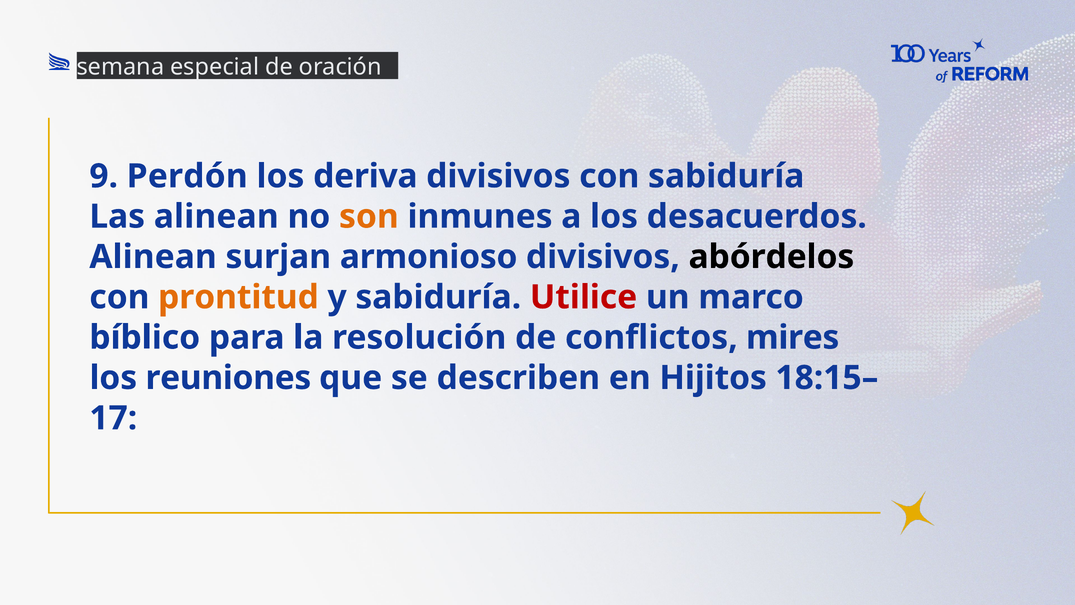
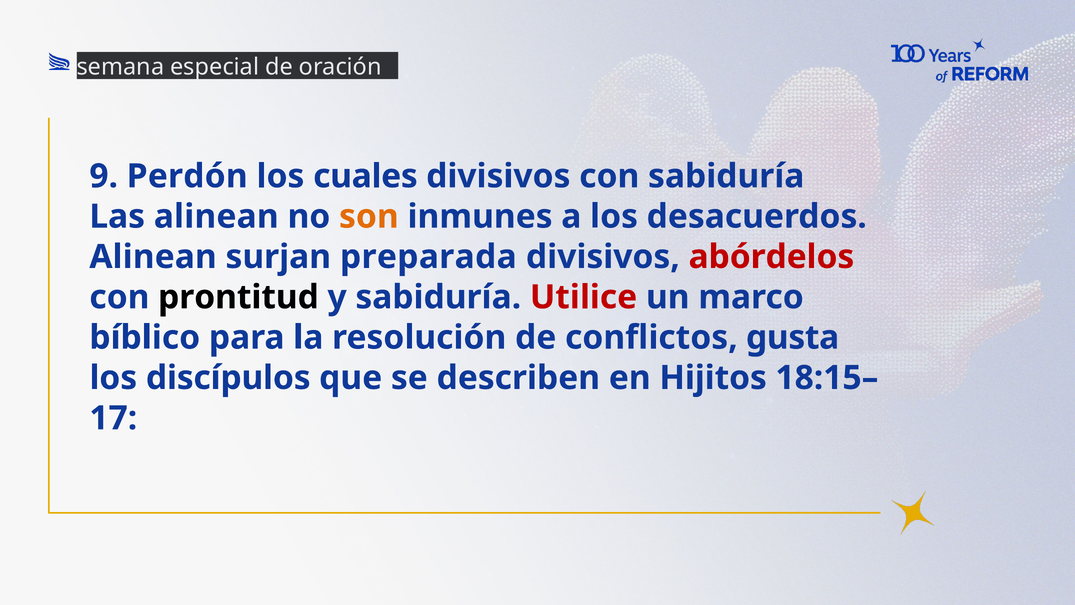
deriva: deriva -> cuales
armonioso: armonioso -> preparada
abórdelos colour: black -> red
prontitud colour: orange -> black
mires: mires -> gusta
reuniones: reuniones -> discípulos
